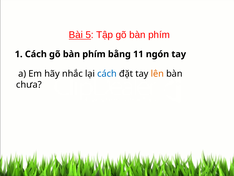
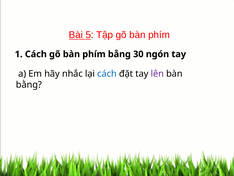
11: 11 -> 30
lên colour: orange -> purple
chưa: chưa -> bằng
